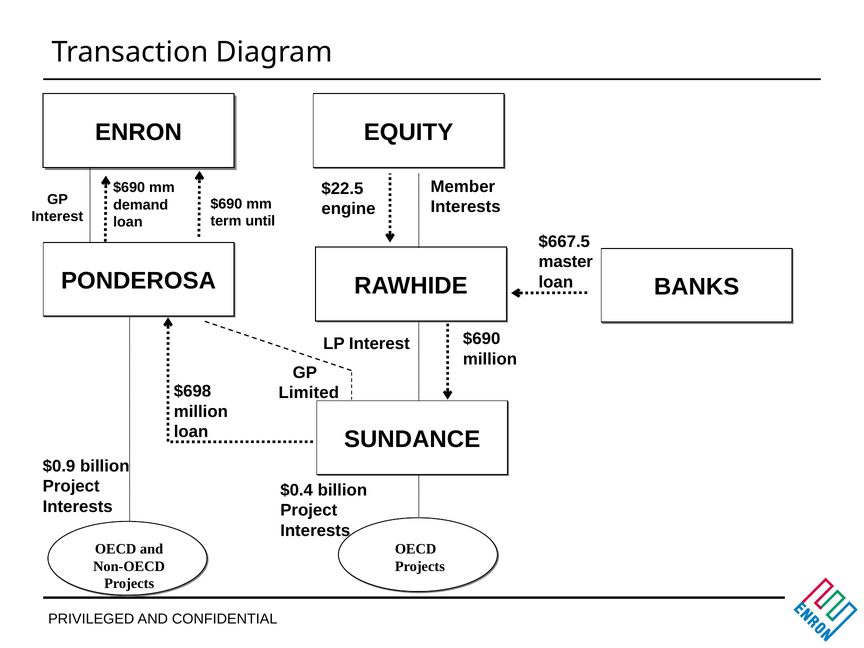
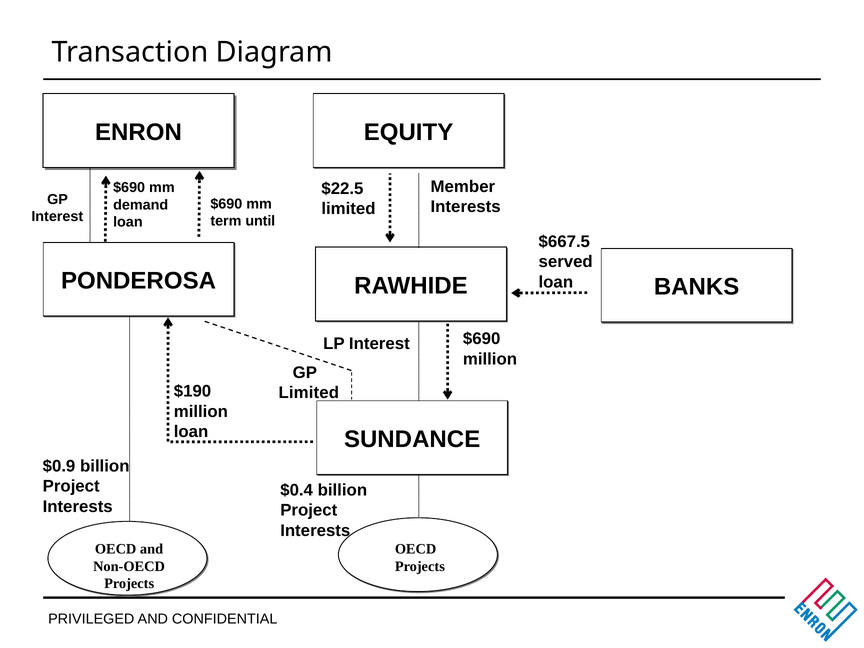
engine at (348, 209): engine -> limited
master: master -> served
$698: $698 -> $190
